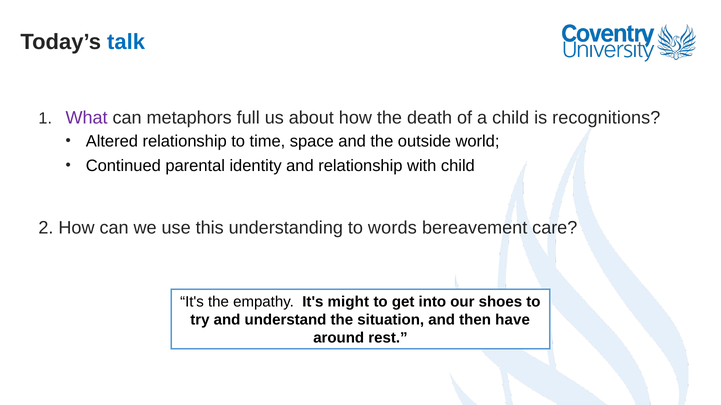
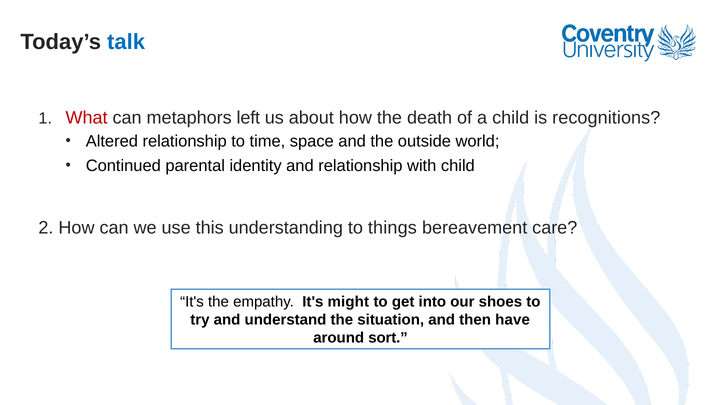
What colour: purple -> red
full: full -> left
words: words -> things
rest: rest -> sort
